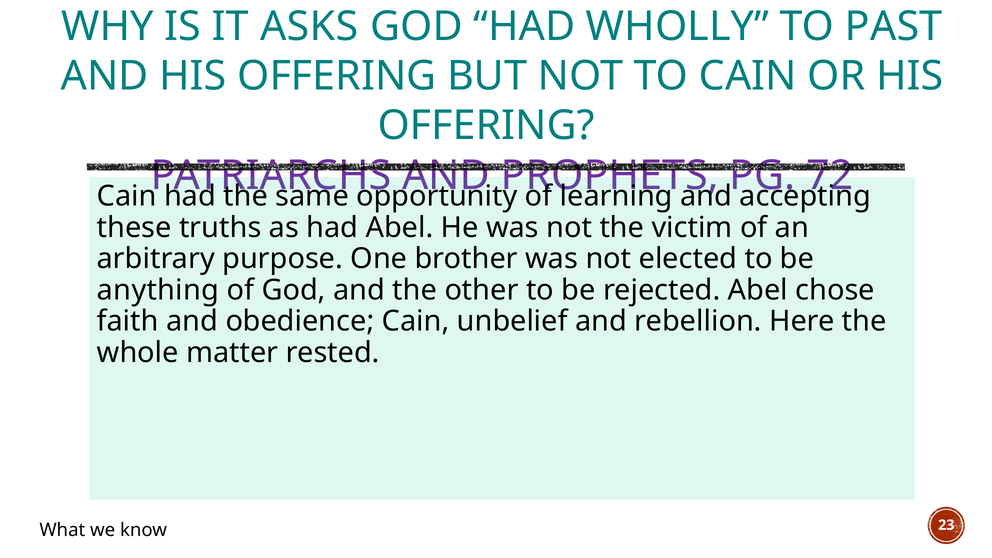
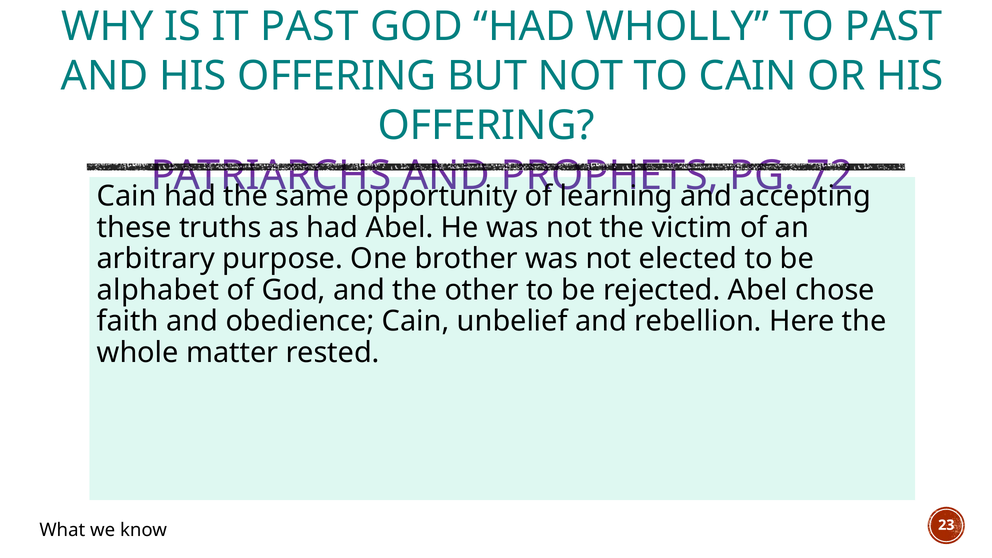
IT ASKS: ASKS -> PAST
anything: anything -> alphabet
